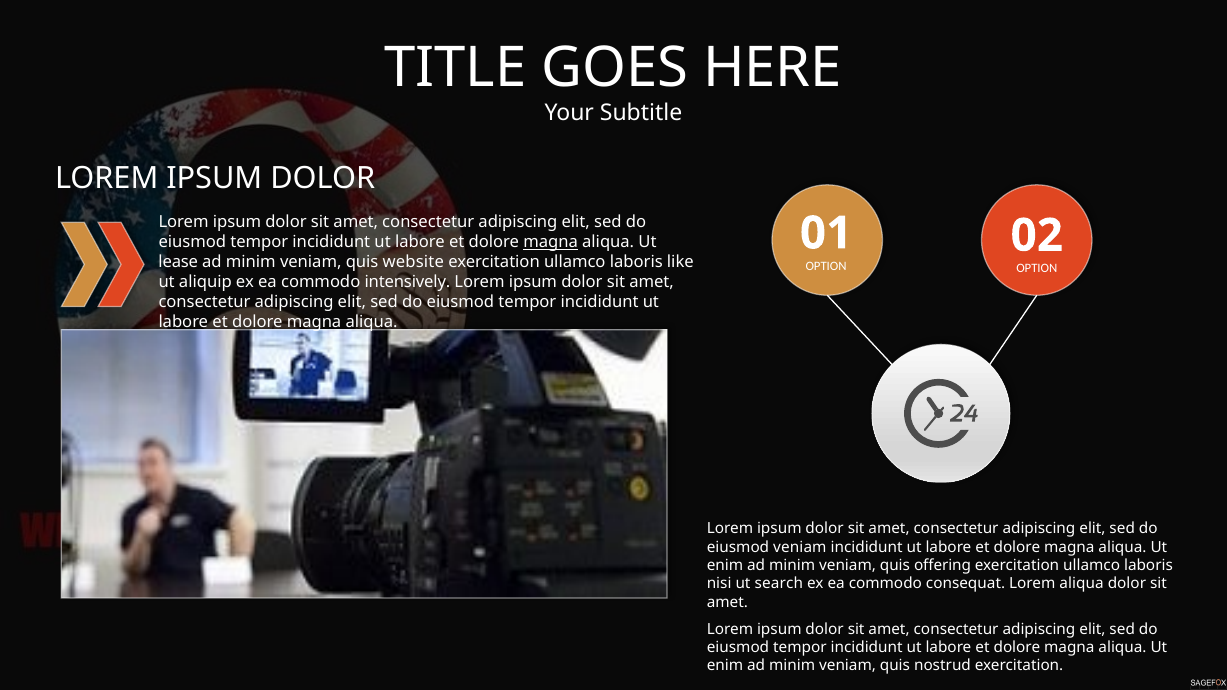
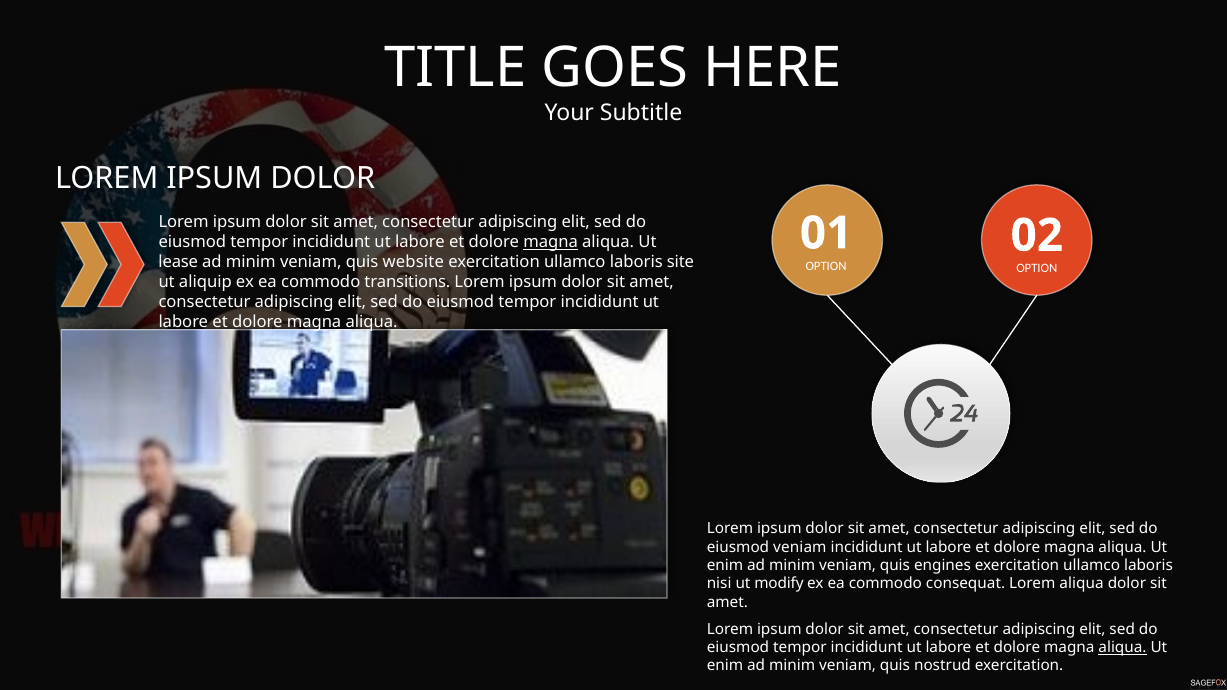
like: like -> site
intensively: intensively -> transitions
offering: offering -> engines
search: search -> modify
aliqua at (1123, 648) underline: none -> present
